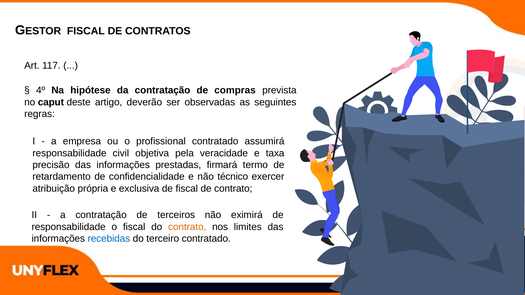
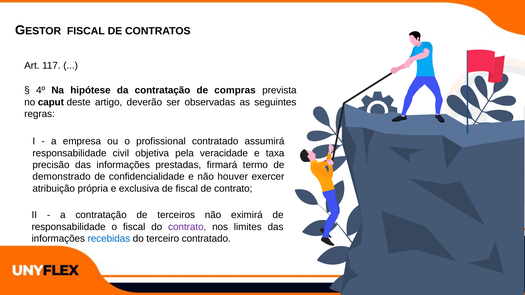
retardamento: retardamento -> demonstrado
técnico: técnico -> houver
contrato at (187, 227) colour: orange -> purple
